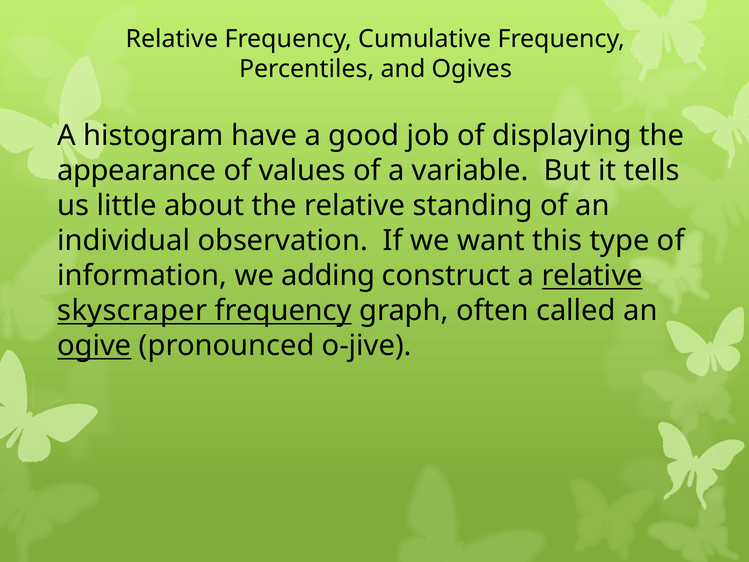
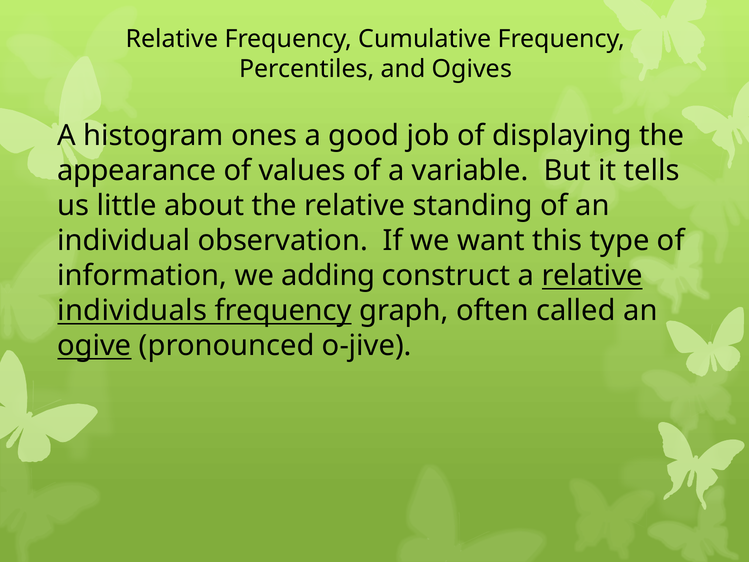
have: have -> ones
skyscraper: skyscraper -> individuals
